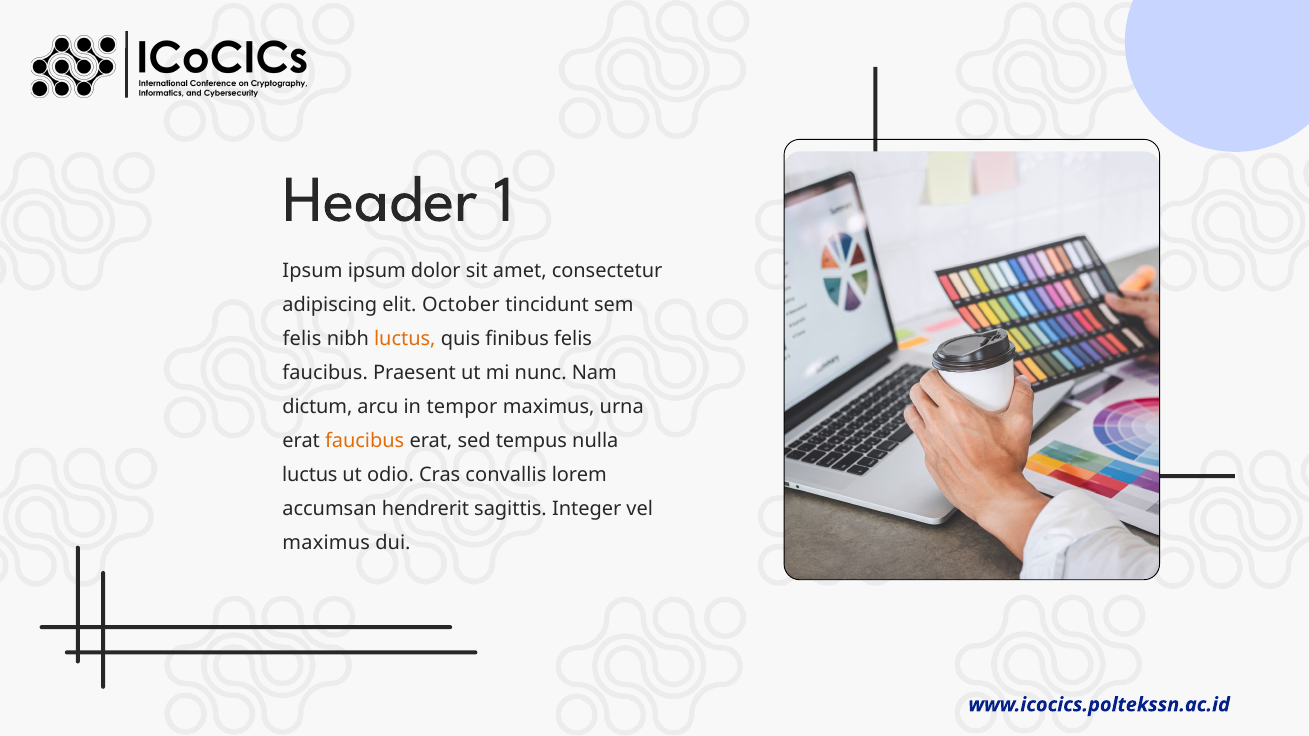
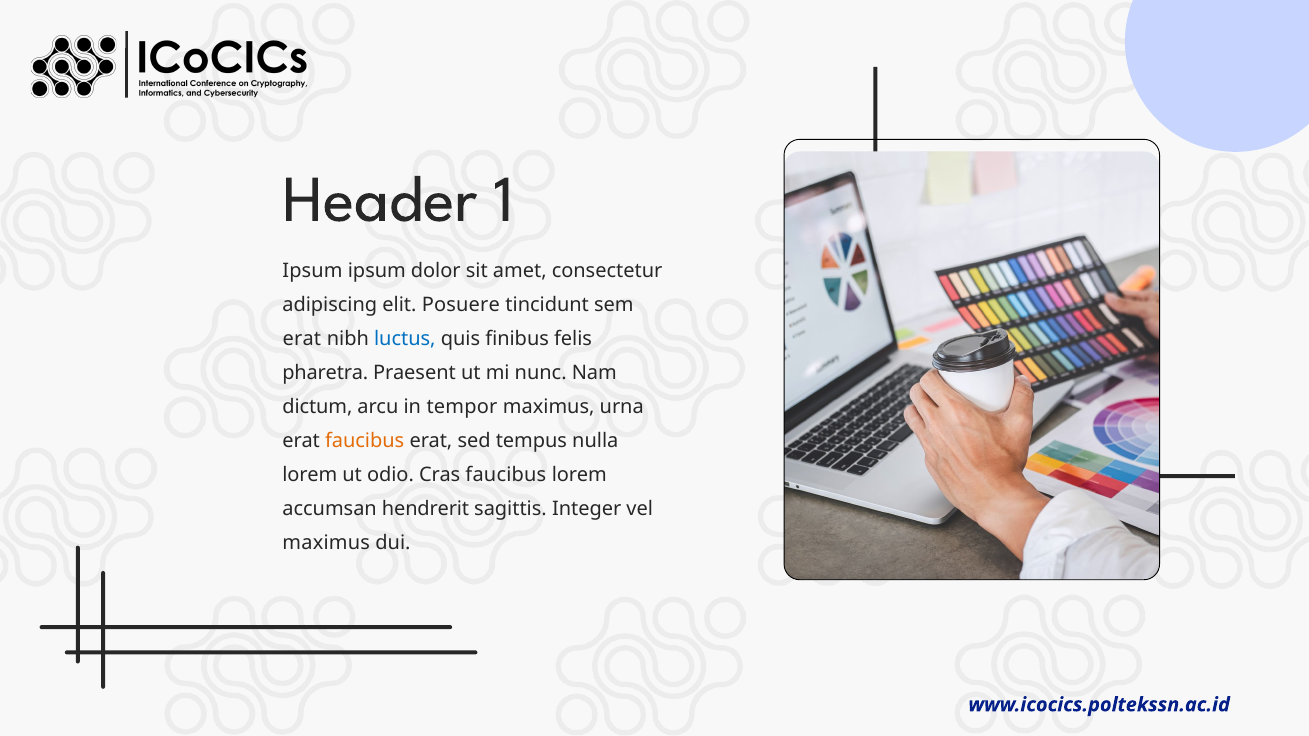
October: October -> Posuere
felis at (302, 339): felis -> erat
luctus at (405, 339) colour: orange -> blue
faucibus at (325, 373): faucibus -> pharetra
luctus at (310, 475): luctus -> lorem
Cras convallis: convallis -> faucibus
